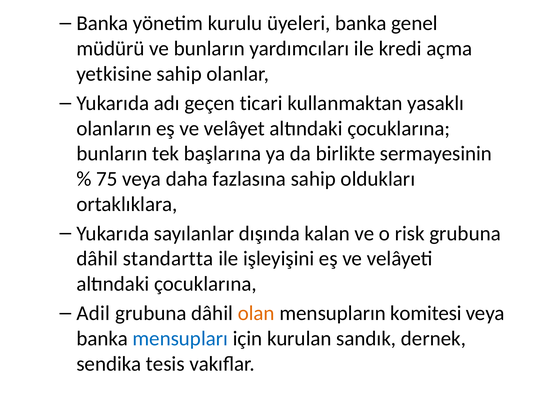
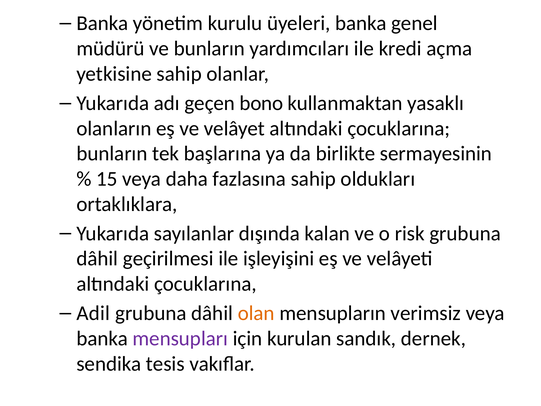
ticari: ticari -> bono
75: 75 -> 15
standartta: standartta -> geçirilmesi
komitesi: komitesi -> verimsiz
mensupları colour: blue -> purple
